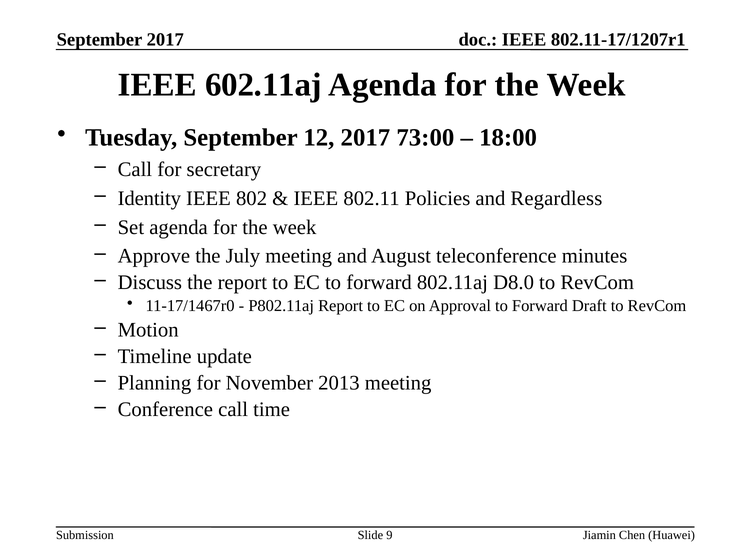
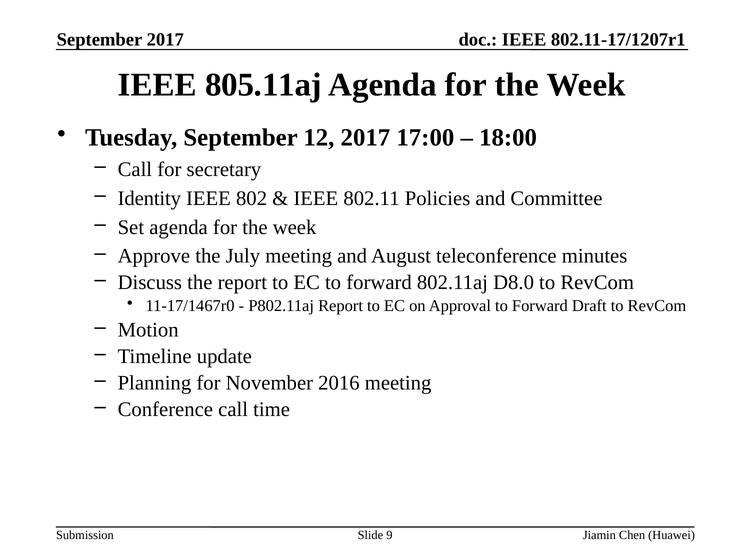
602.11aj: 602.11aj -> 805.11aj
73:00: 73:00 -> 17:00
Regardless: Regardless -> Committee
2013: 2013 -> 2016
